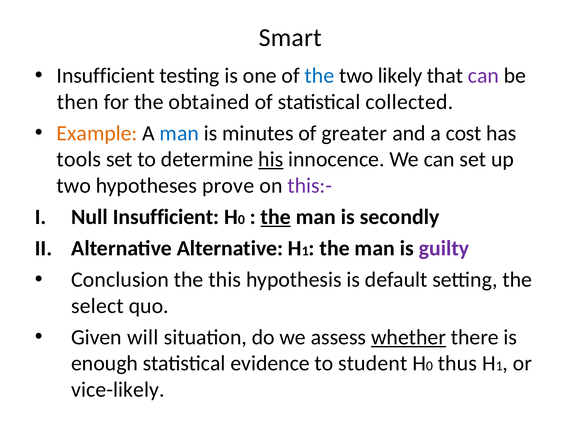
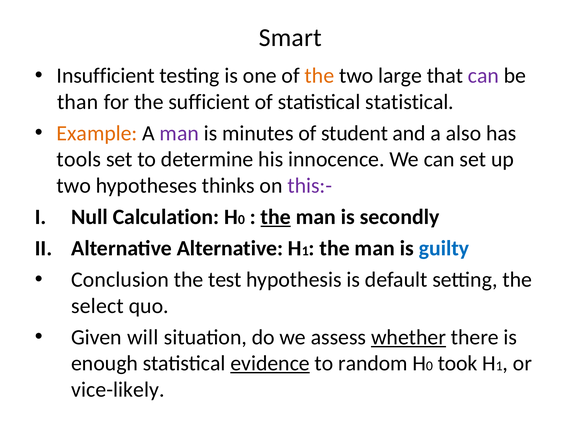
the at (319, 76) colour: blue -> orange
likely: likely -> large
then: then -> than
obtained: obtained -> sufficient
statistical collected: collected -> statistical
man at (179, 133) colour: blue -> purple
greater: greater -> student
cost: cost -> also
his underline: present -> none
prove: prove -> thinks
Null Insufficient: Insufficient -> Calculation
guilty colour: purple -> blue
this: this -> test
evidence underline: none -> present
student: student -> random
thus: thus -> took
